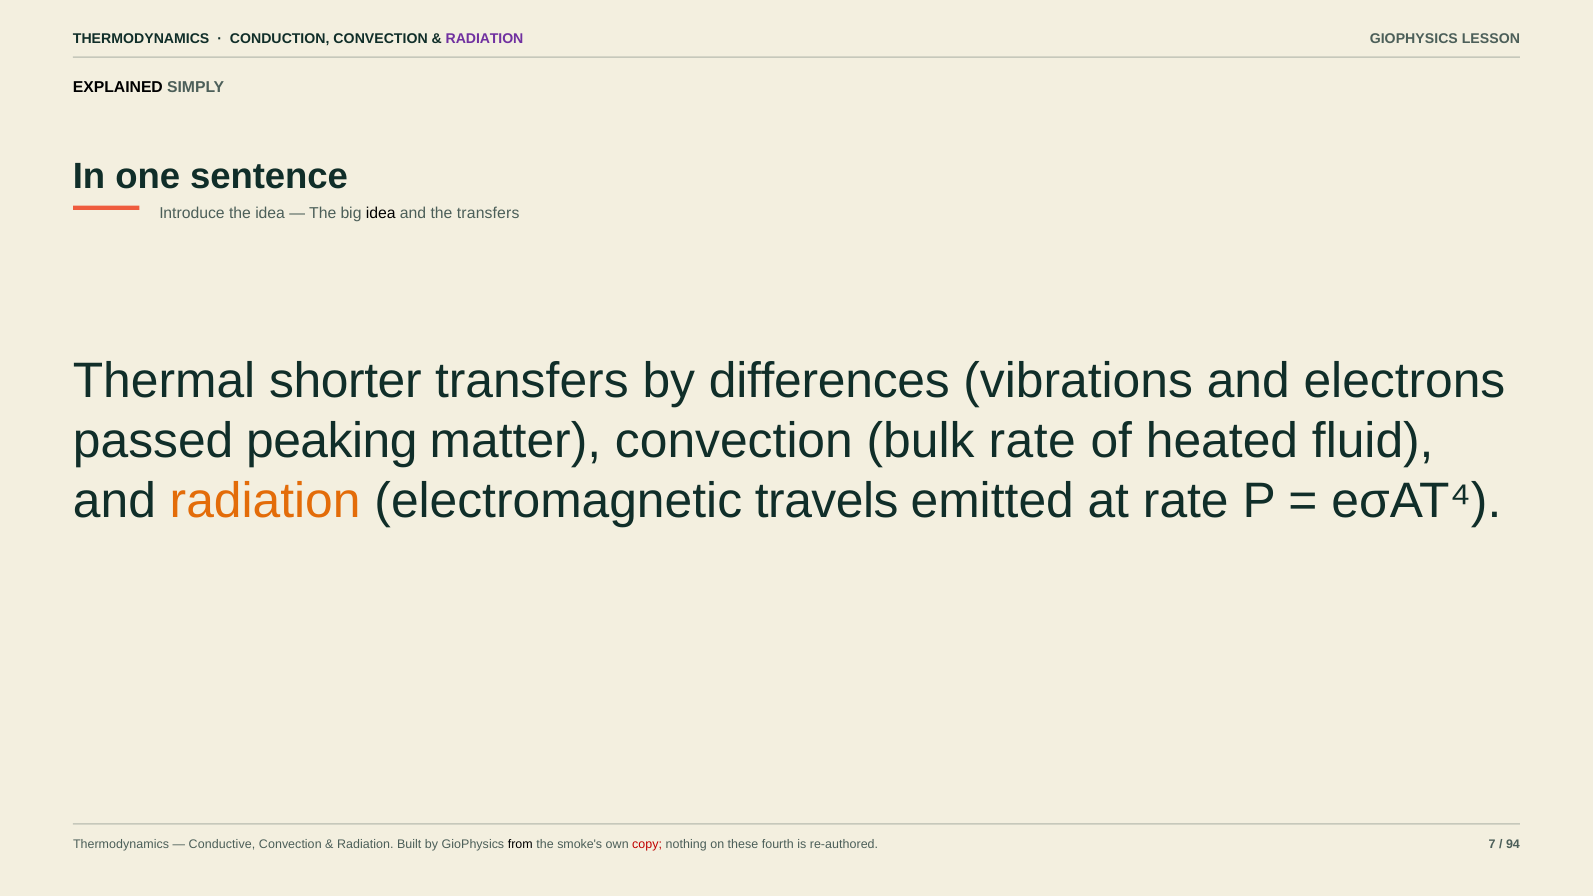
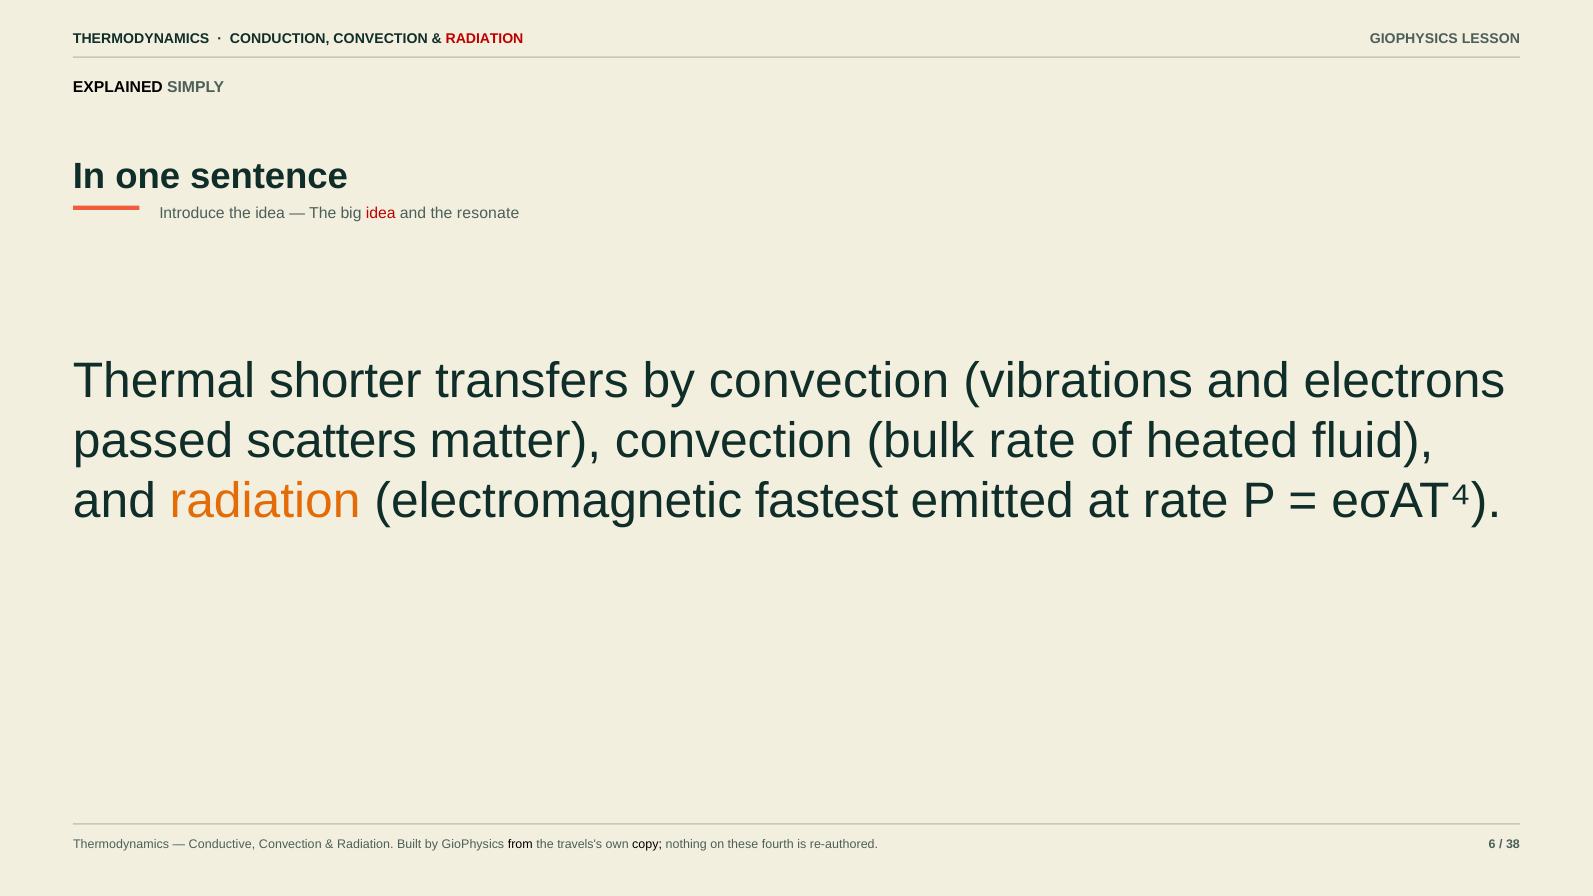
RADIATION at (485, 39) colour: purple -> red
idea at (381, 213) colour: black -> red
the transfers: transfers -> resonate
by differences: differences -> convection
peaking: peaking -> scatters
travels: travels -> fastest
smoke's: smoke's -> travels's
copy colour: red -> black
7: 7 -> 6
94: 94 -> 38
